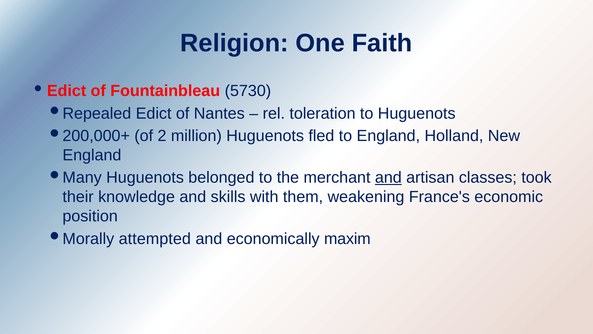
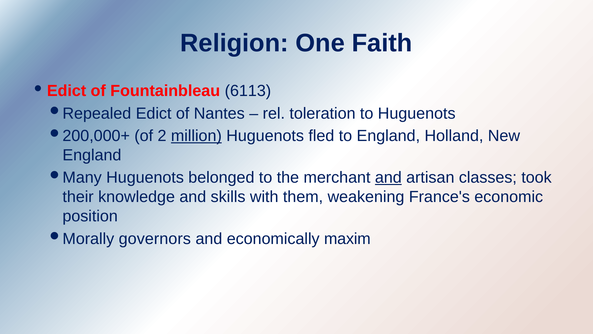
5730: 5730 -> 6113
million underline: none -> present
attempted: attempted -> governors
